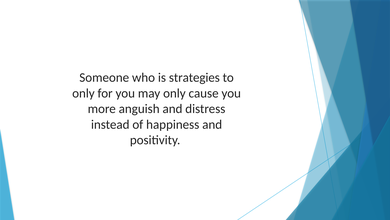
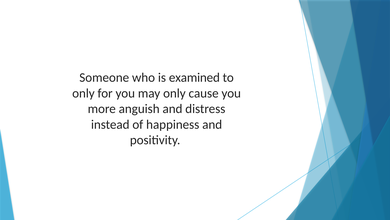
strategies: strategies -> examined
